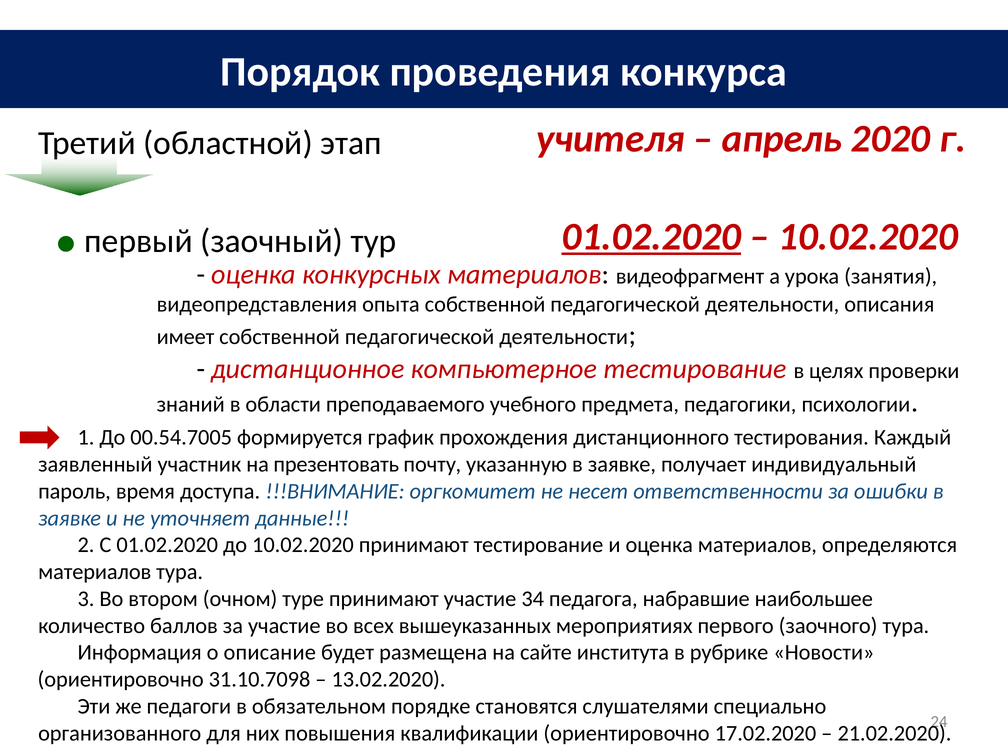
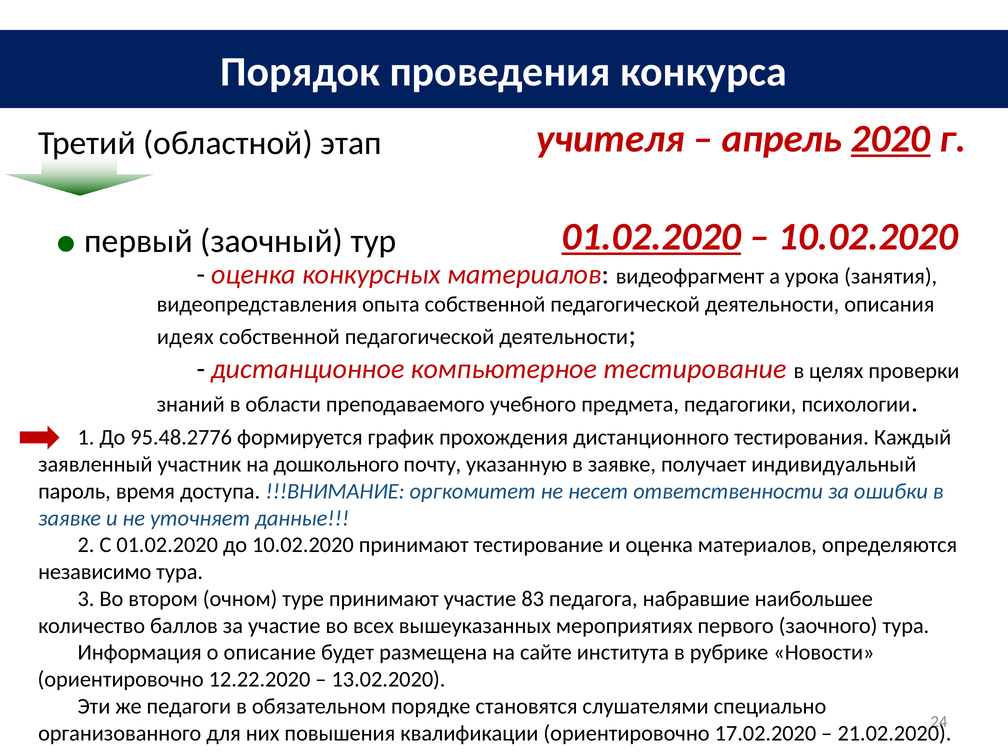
2020 underline: none -> present
имеет: имеет -> идеях
00.54.7005: 00.54.7005 -> 95.48.2776
презентовать: презентовать -> дошкольного
материалов at (95, 572): материалов -> независимо
34: 34 -> 83
31.10.7098: 31.10.7098 -> 12.22.2020
